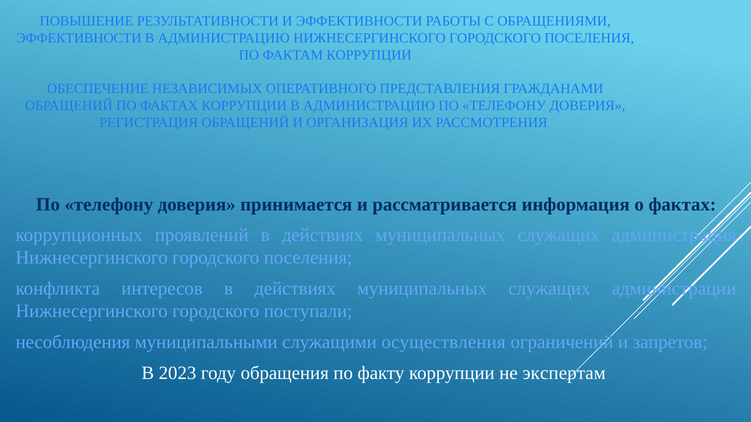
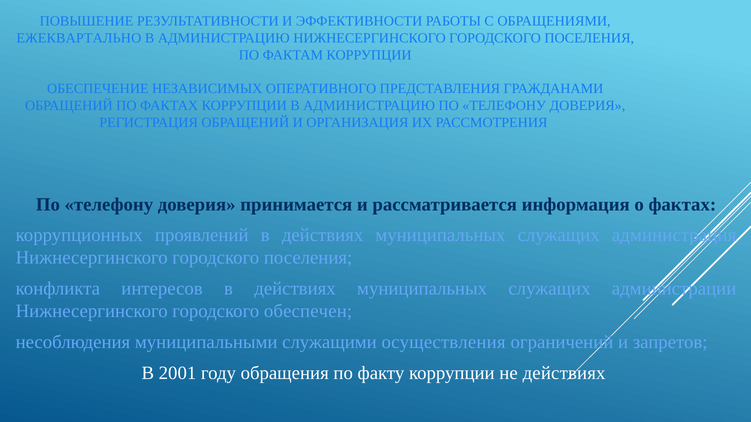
ЭФФЕКТИВНОСТИ at (79, 38): ЭФФЕКТИВНОСТИ -> ЕЖЕКВАРТАЛЬНО
поступали: поступали -> обеспечен
2023: 2023 -> 2001
не экспертам: экспертам -> действиях
